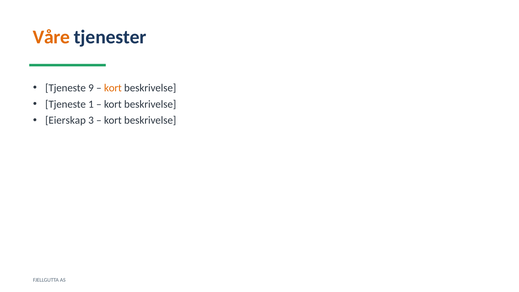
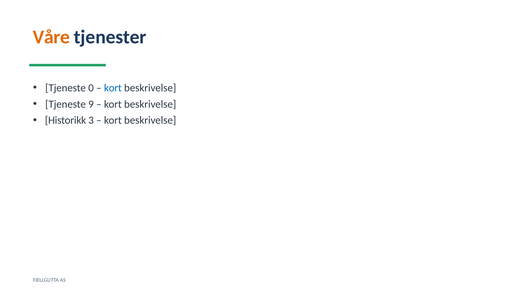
9: 9 -> 0
kort at (113, 88) colour: orange -> blue
1: 1 -> 9
Eierskap: Eierskap -> Historikk
